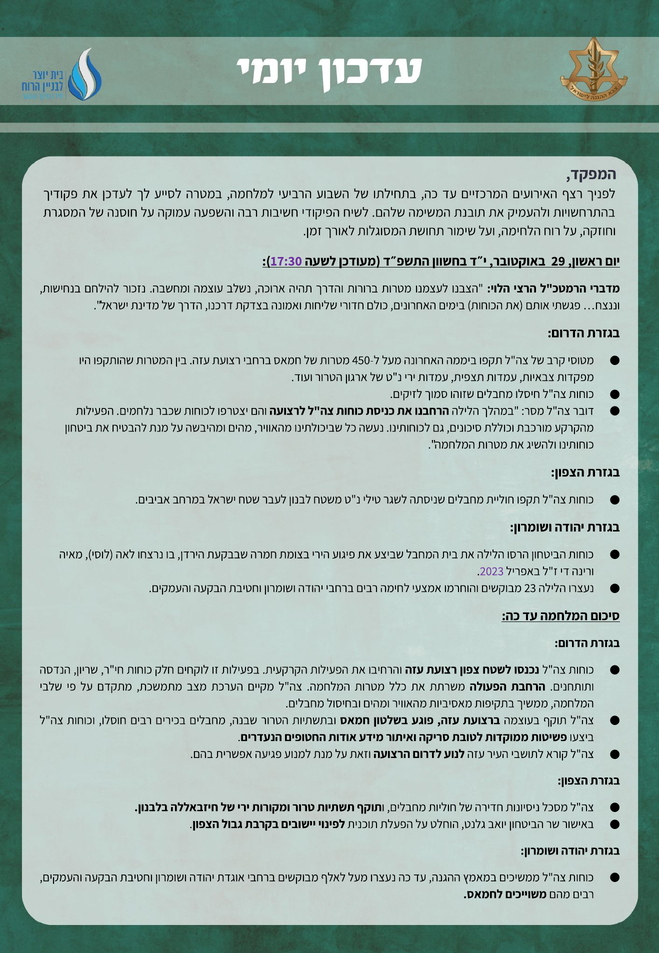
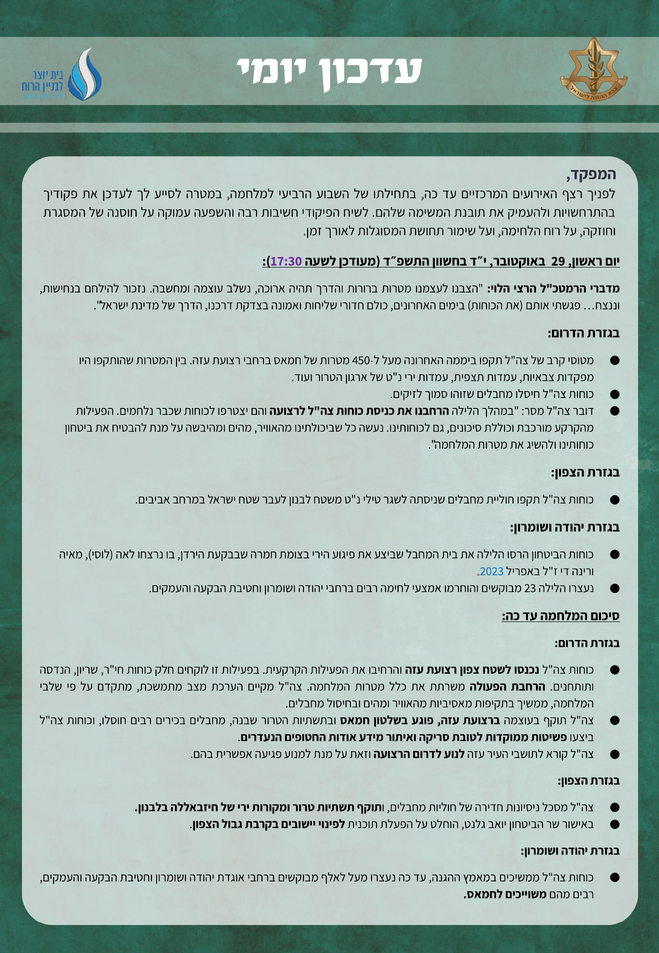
2023 colour: purple -> blue
